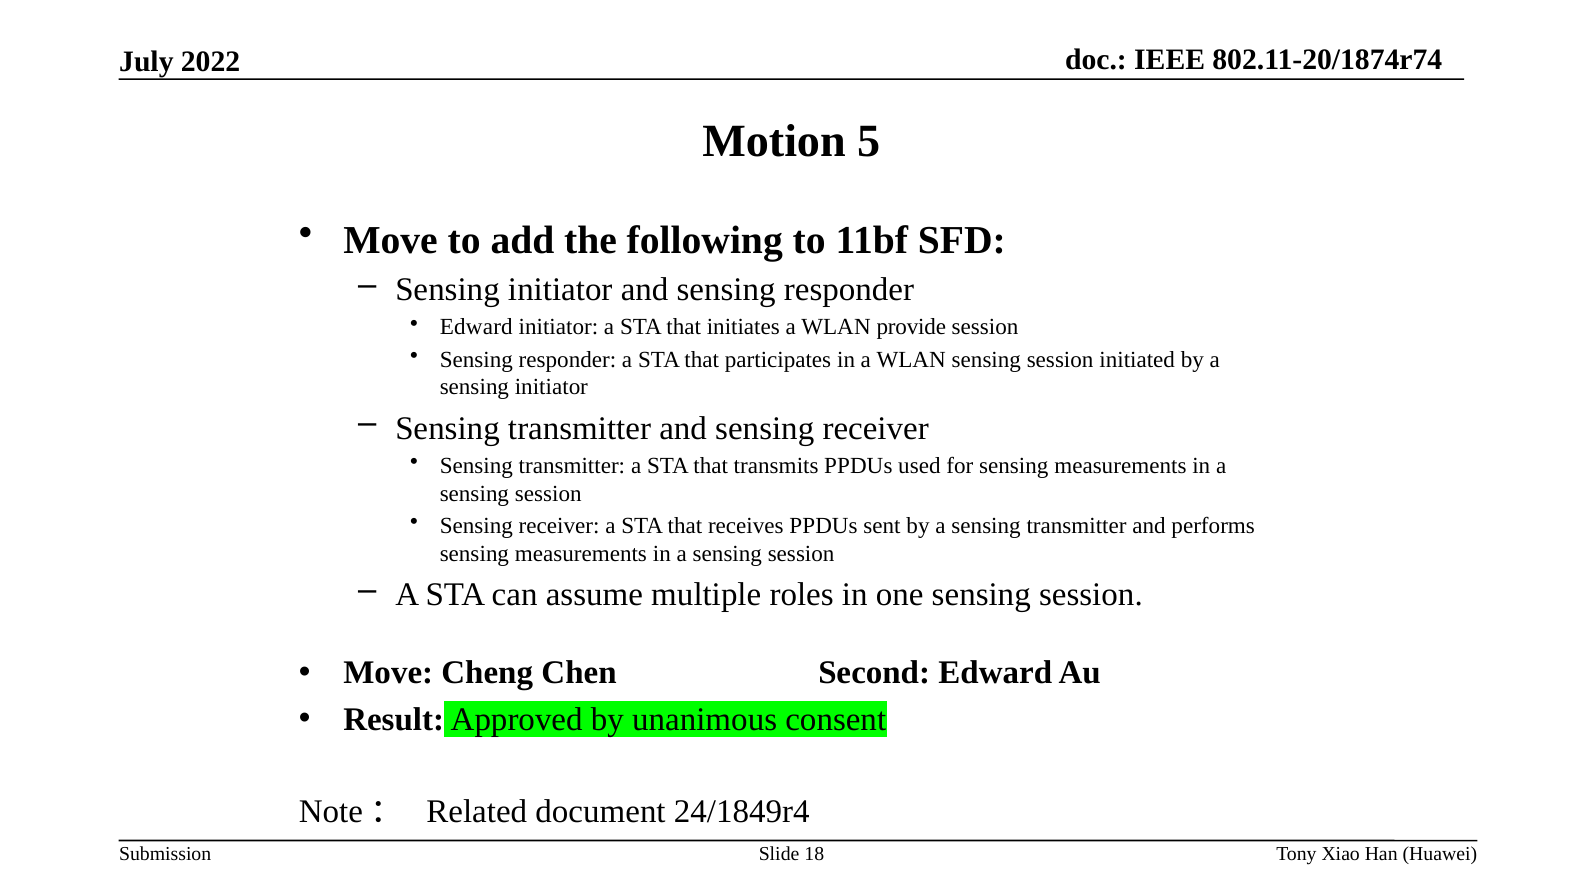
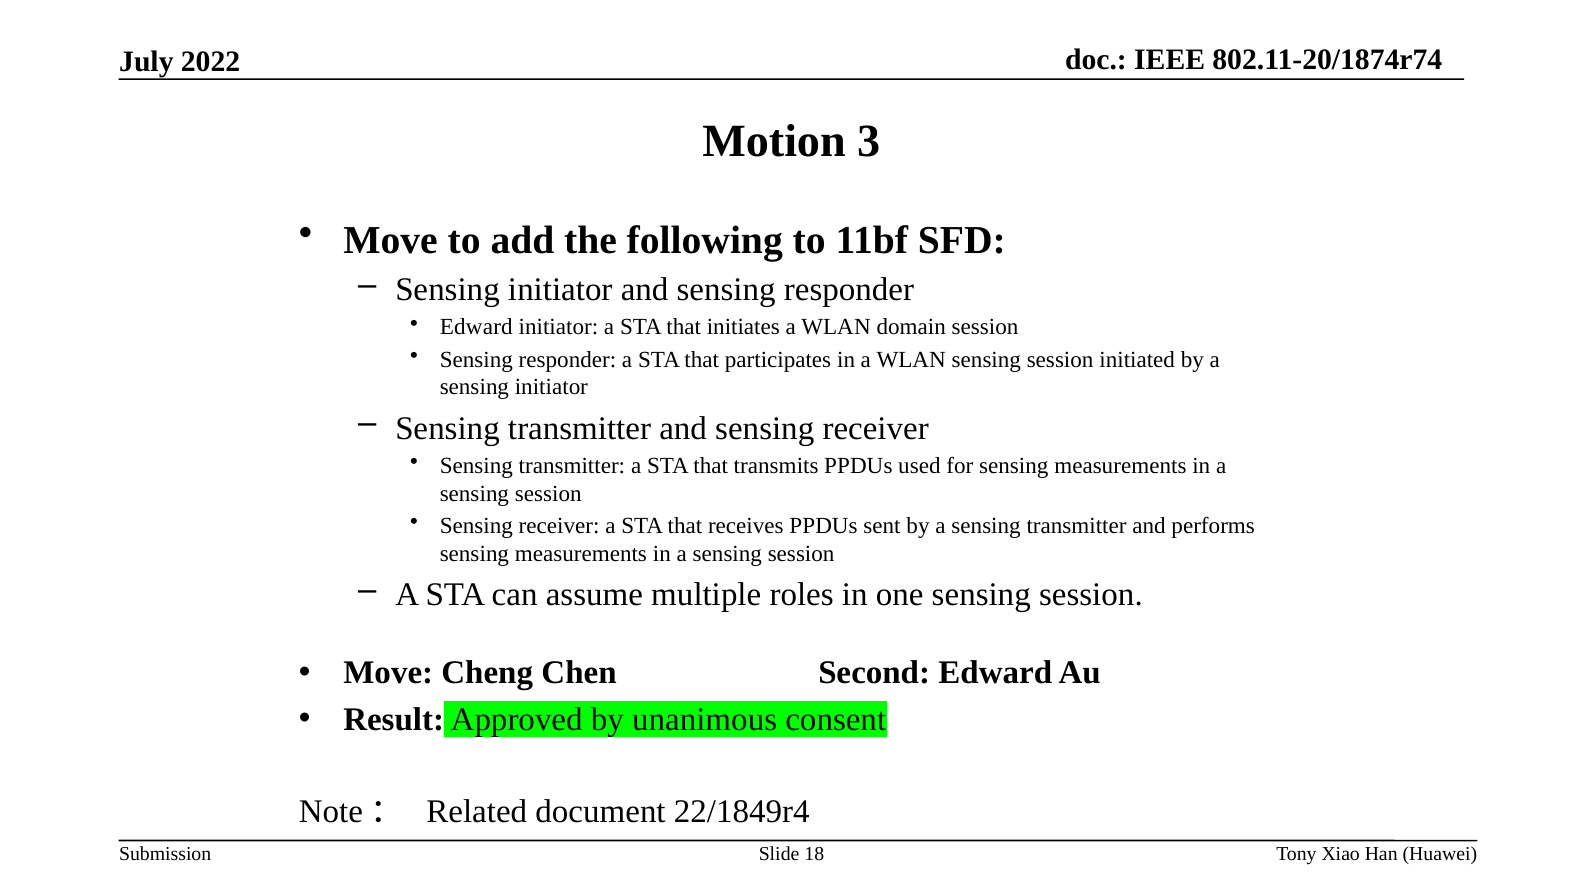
5: 5 -> 3
provide: provide -> domain
24/1849r4: 24/1849r4 -> 22/1849r4
